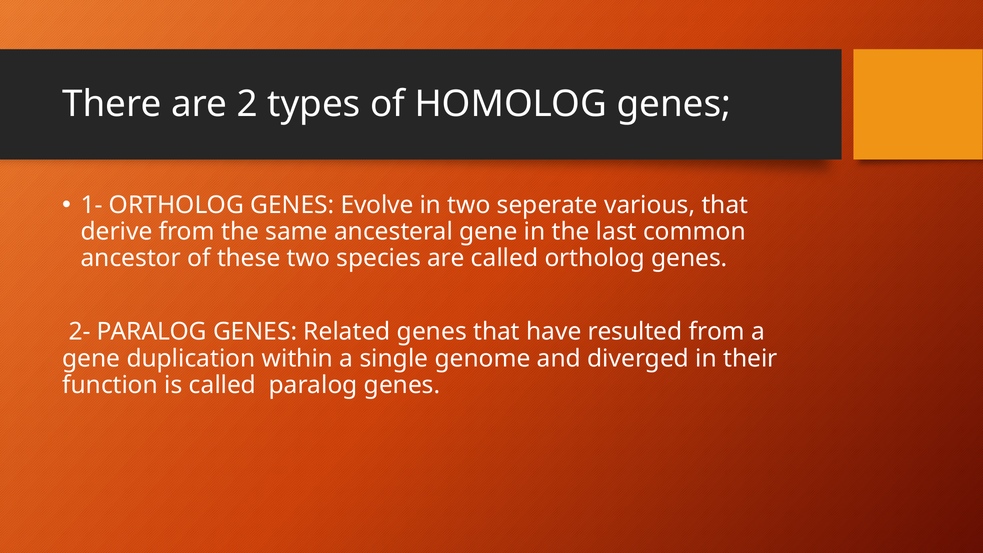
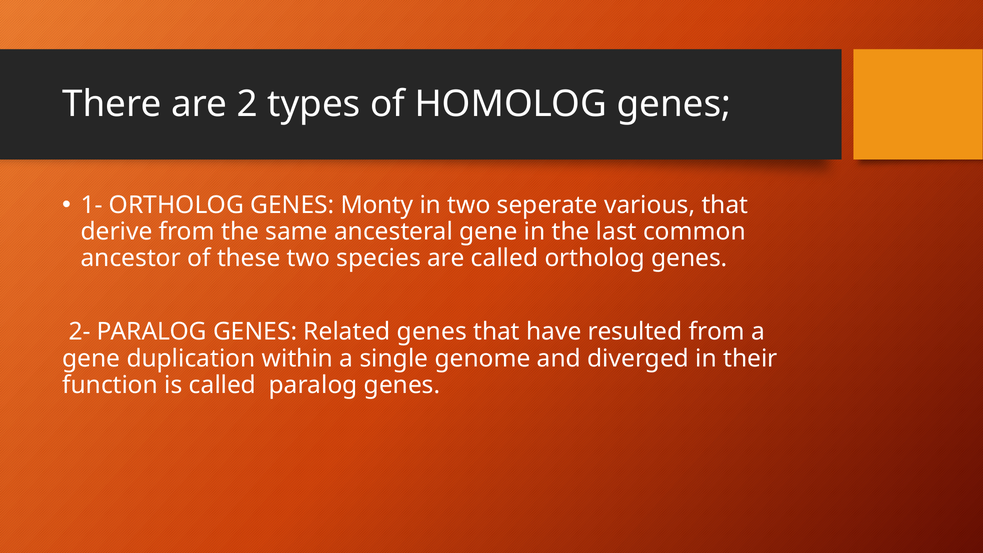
Evolve: Evolve -> Monty
